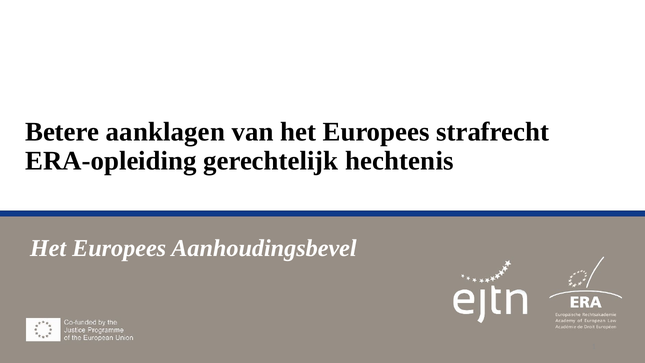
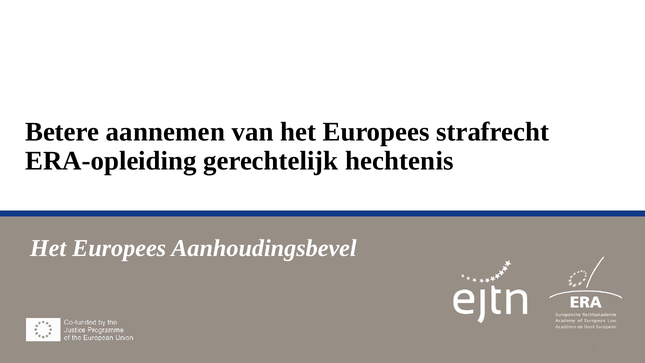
aanklagen: aanklagen -> aannemen
